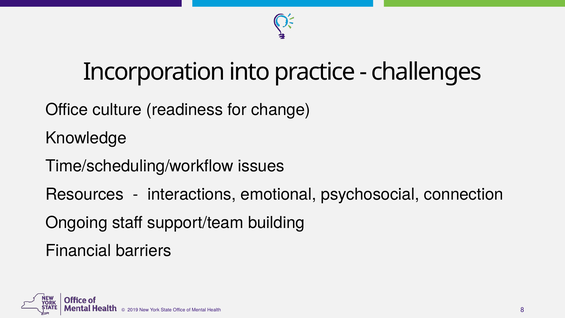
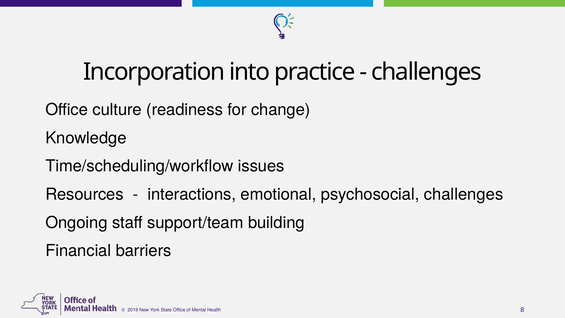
psychosocial connection: connection -> challenges
